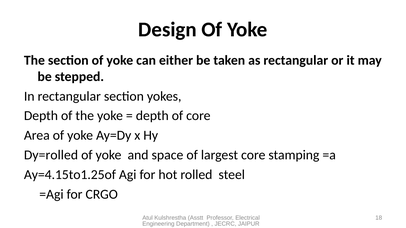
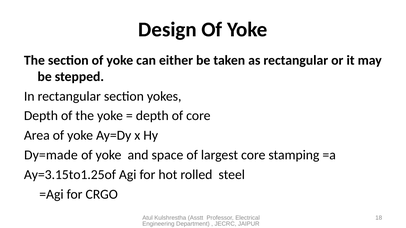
Dy=rolled: Dy=rolled -> Dy=made
Ay=4.15to1.25of: Ay=4.15to1.25of -> Ay=3.15to1.25of
